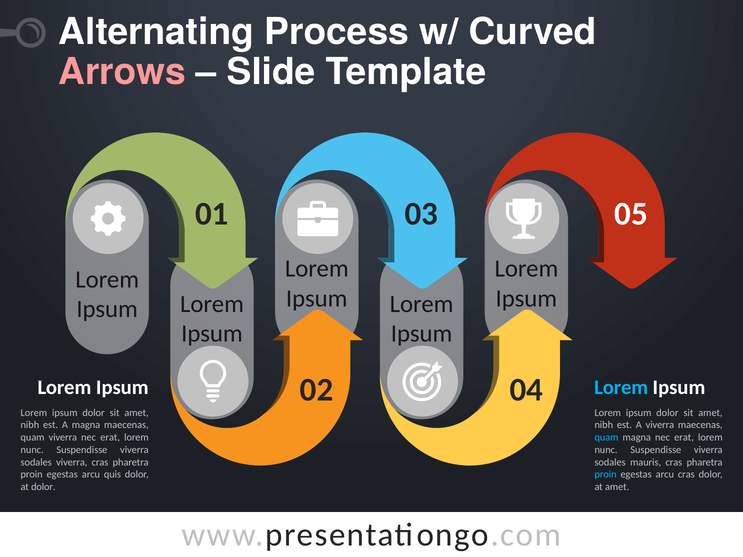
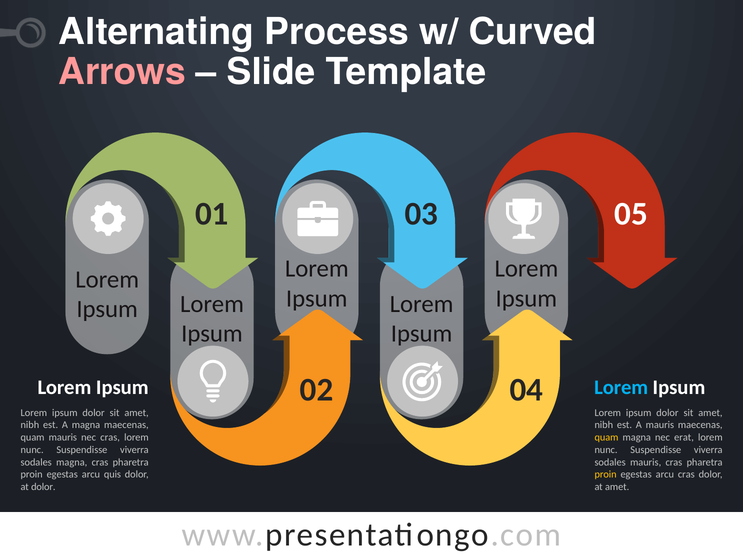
A viverra: viverra -> mauris
quam viverra: viverra -> mauris
erat at (110, 438): erat -> cras
quam at (606, 438) colour: light blue -> yellow
sodales viverra: viverra -> magna
proin at (606, 475) colour: light blue -> yellow
